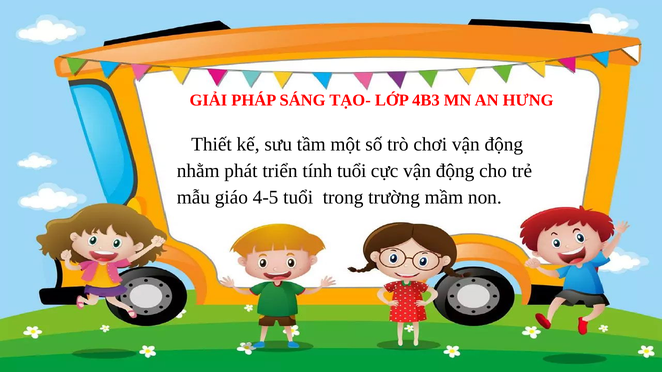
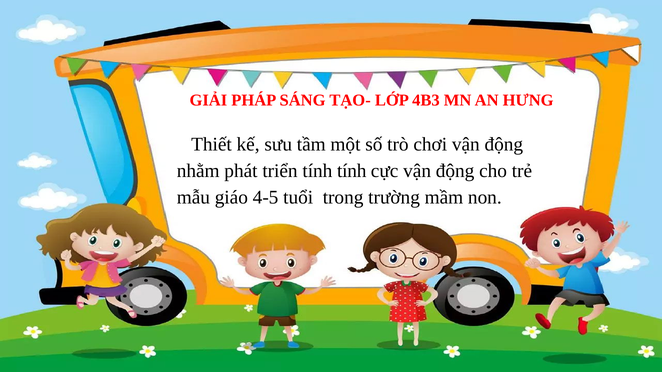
tính tuổi: tuổi -> tính
